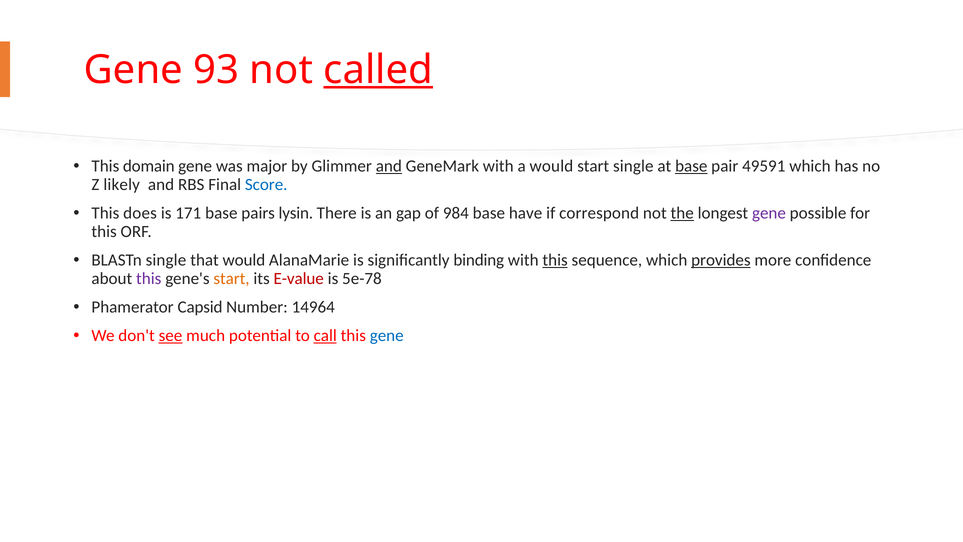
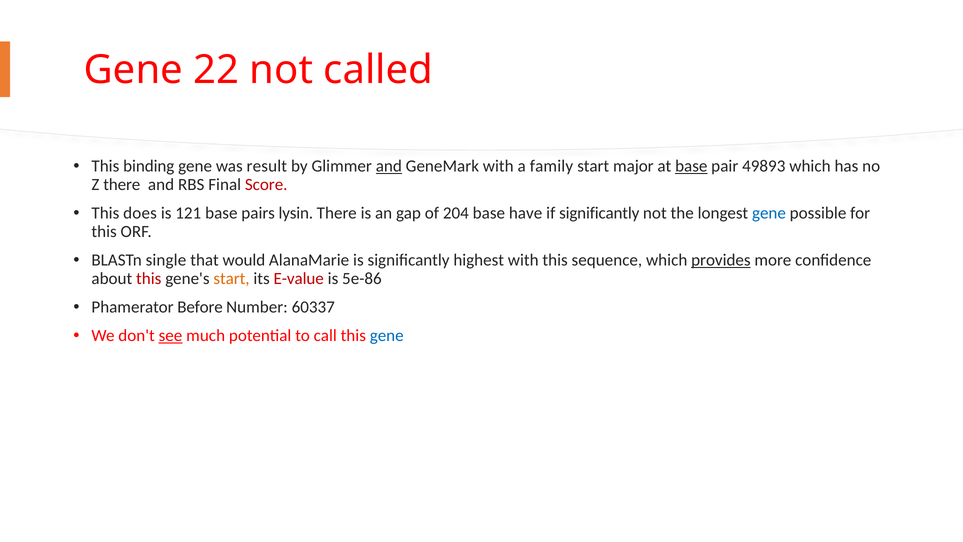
93: 93 -> 22
called underline: present -> none
domain: domain -> binding
major: major -> result
a would: would -> family
start single: single -> major
49591: 49591 -> 49893
Z likely: likely -> there
Score colour: blue -> red
171: 171 -> 121
984: 984 -> 204
if correspond: correspond -> significantly
the underline: present -> none
gene at (769, 213) colour: purple -> blue
binding: binding -> highest
this at (555, 260) underline: present -> none
this at (149, 278) colour: purple -> red
5e-78: 5e-78 -> 5e-86
Capsid: Capsid -> Before
14964: 14964 -> 60337
call underline: present -> none
